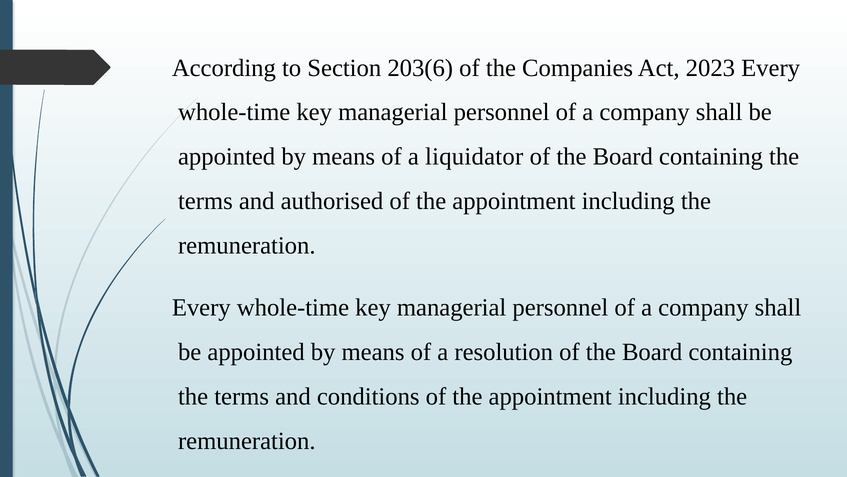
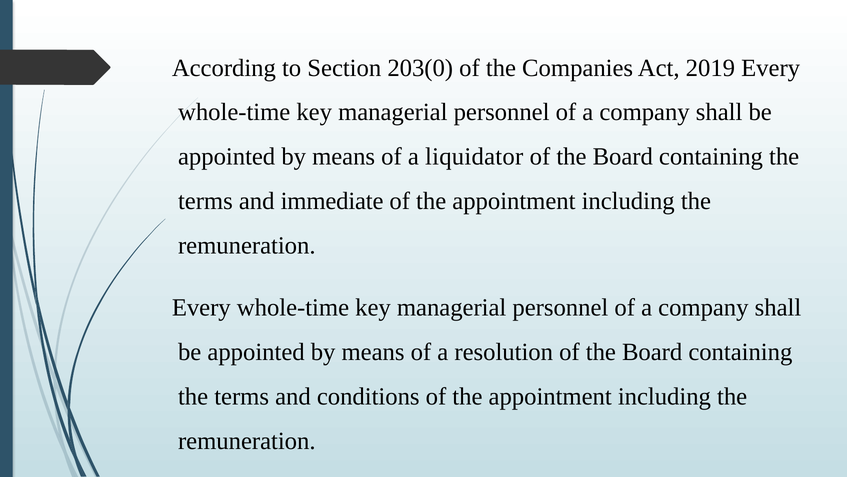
203(6: 203(6 -> 203(0
2023: 2023 -> 2019
authorised: authorised -> immediate
